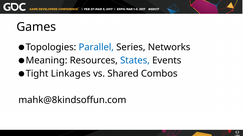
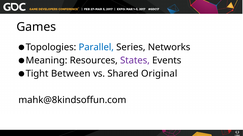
States colour: blue -> purple
Linkages: Linkages -> Between
Combos: Combos -> Original
